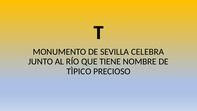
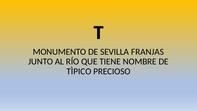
CELEBRA: CELEBRA -> FRANJAS
